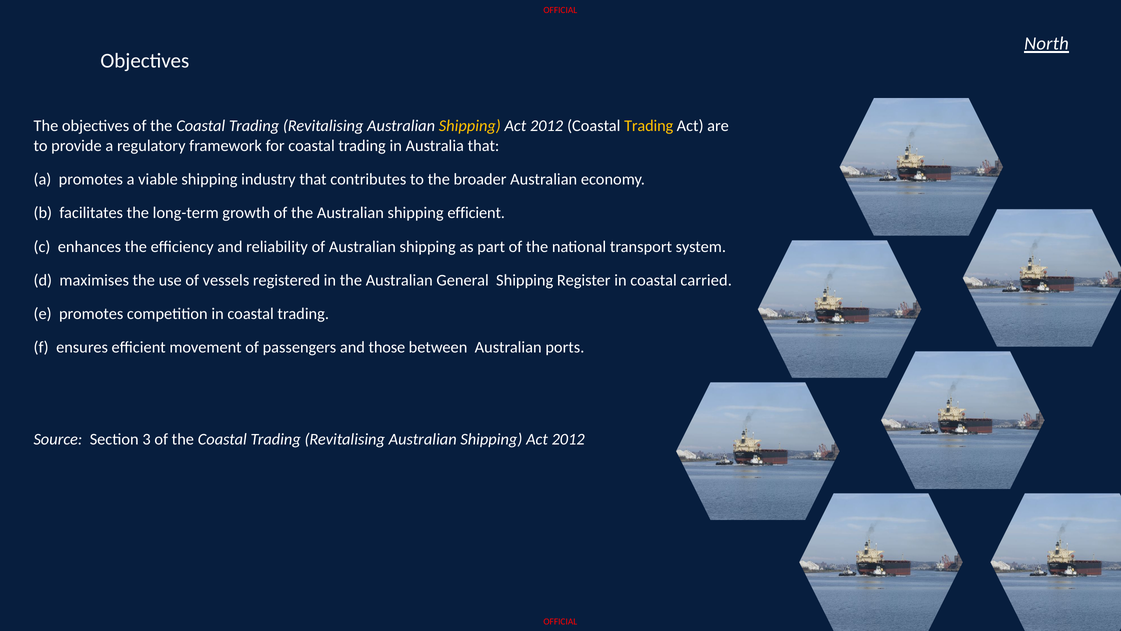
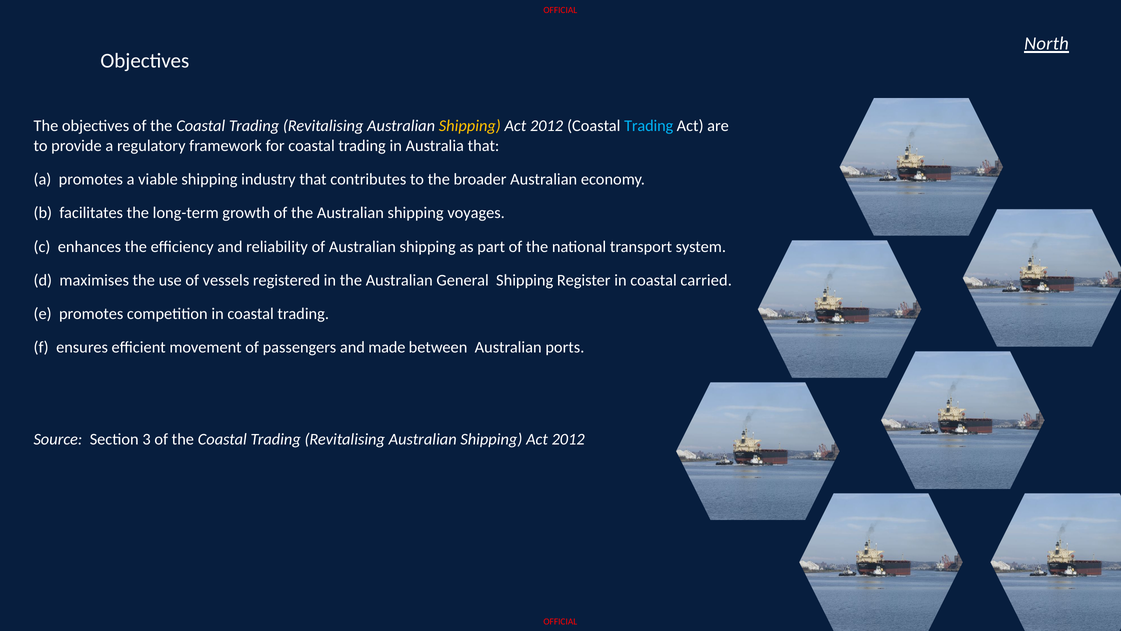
Trading at (649, 126) colour: yellow -> light blue
shipping efficient: efficient -> voyages
those: those -> made
